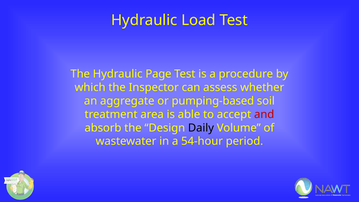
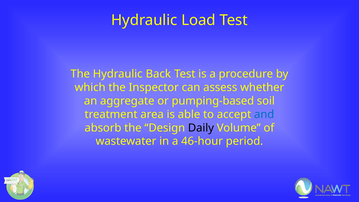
Page: Page -> Back
and colour: red -> blue
54-hour: 54-hour -> 46-hour
